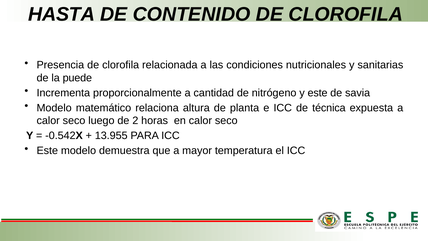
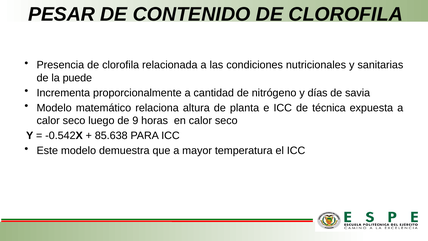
HASTA: HASTA -> PESAR
y este: este -> días
2: 2 -> 9
13.955: 13.955 -> 85.638
